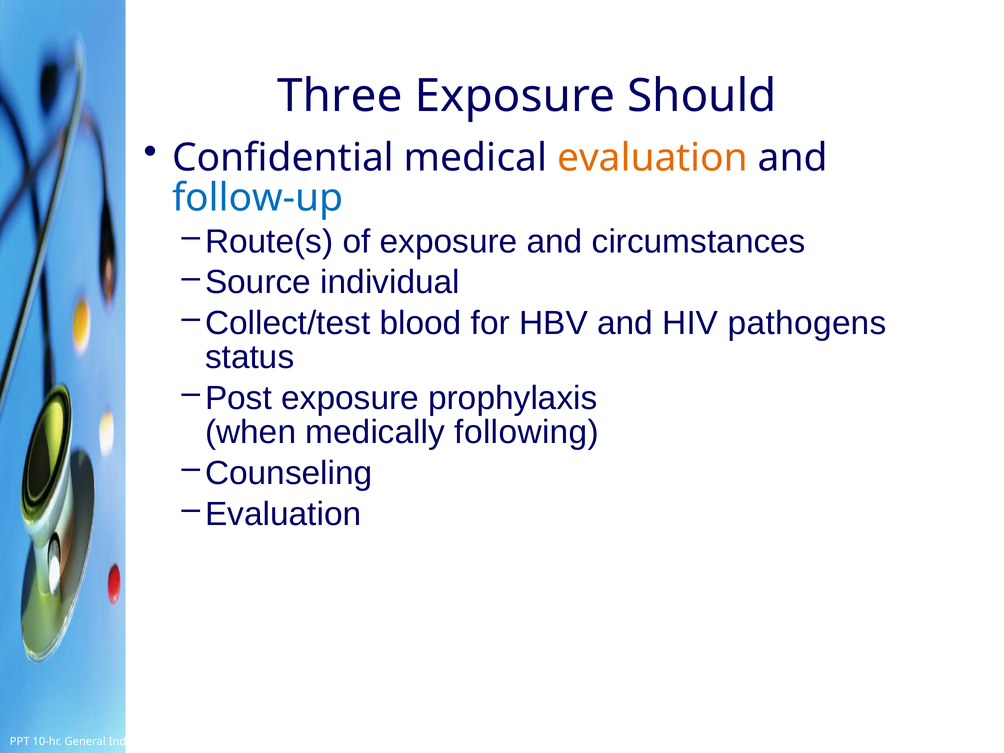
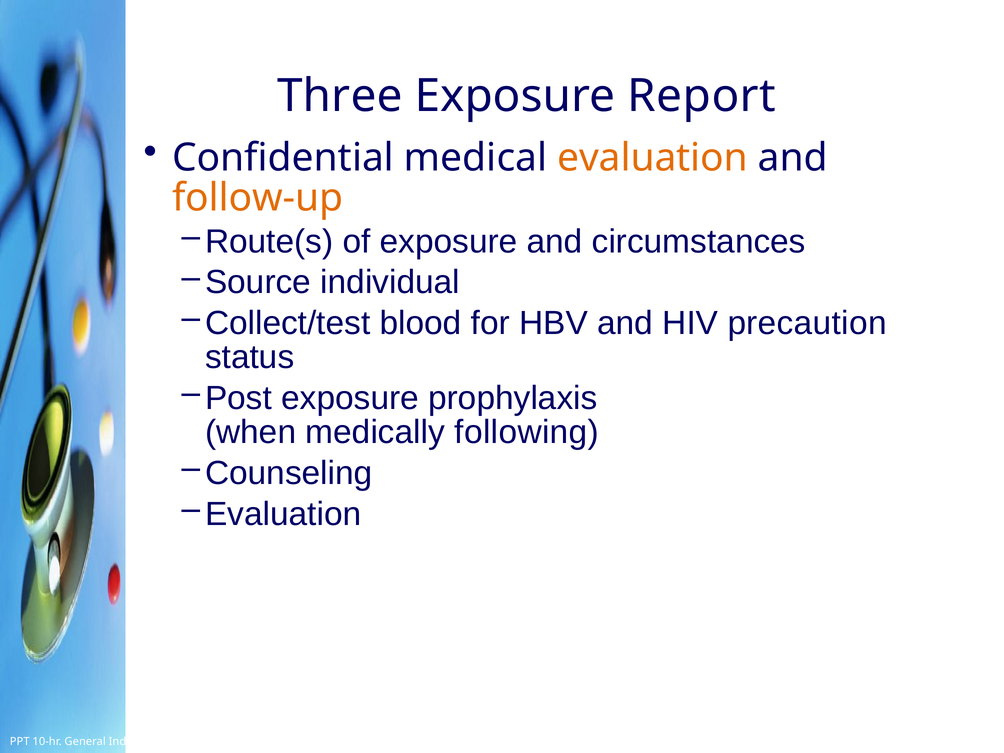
Should: Should -> Report
follow-up colour: blue -> orange
HIV pathogens: pathogens -> precaution
